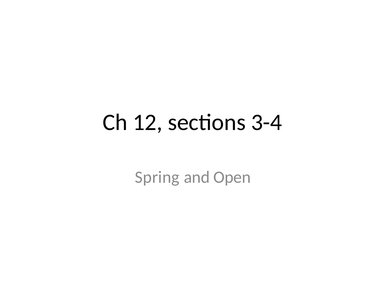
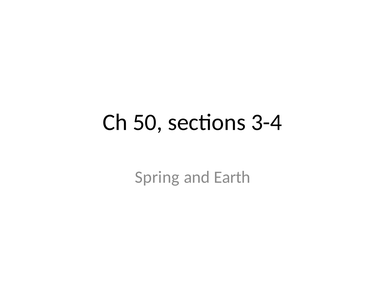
12: 12 -> 50
Open: Open -> Earth
